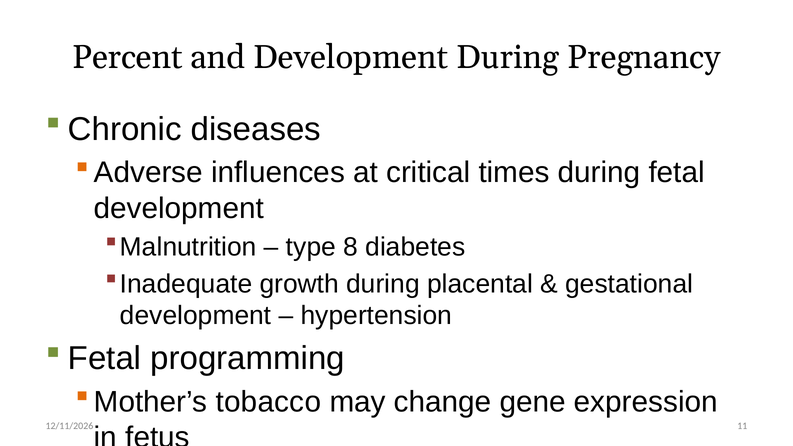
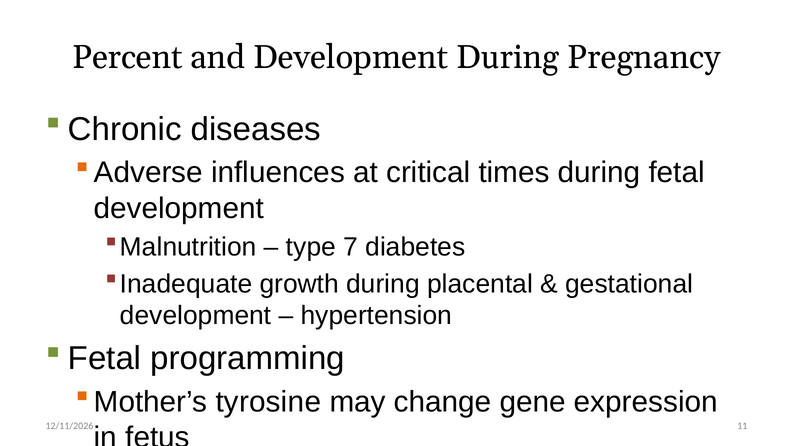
8: 8 -> 7
tobacco: tobacco -> tyrosine
